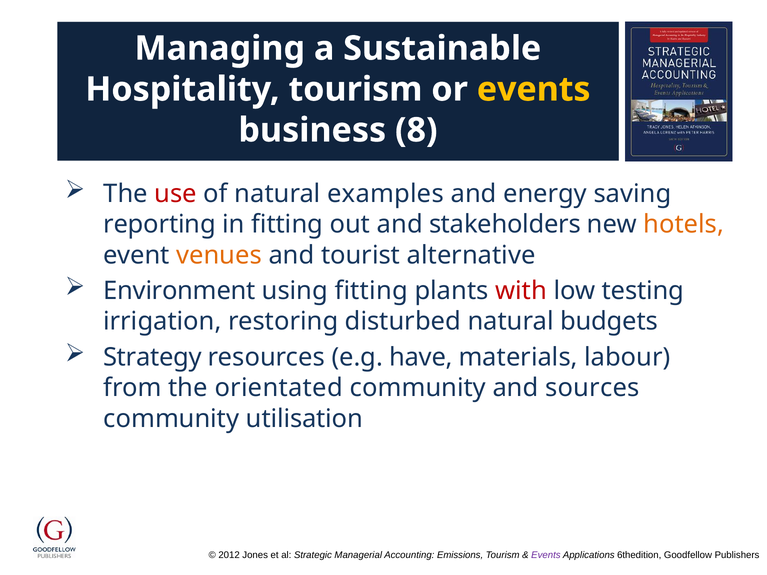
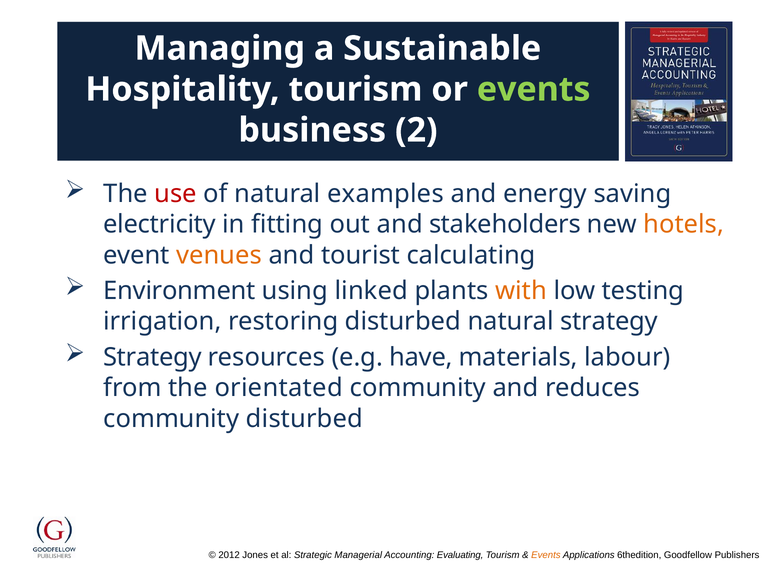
events at (534, 89) colour: yellow -> light green
8: 8 -> 2
reporting: reporting -> electricity
alternative: alternative -> calculating
using fitting: fitting -> linked
with colour: red -> orange
natural budgets: budgets -> strategy
sources: sources -> reduces
community utilisation: utilisation -> disturbed
Emissions: Emissions -> Evaluating
Events at (546, 555) colour: purple -> orange
